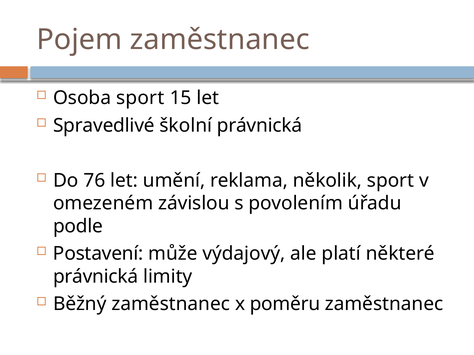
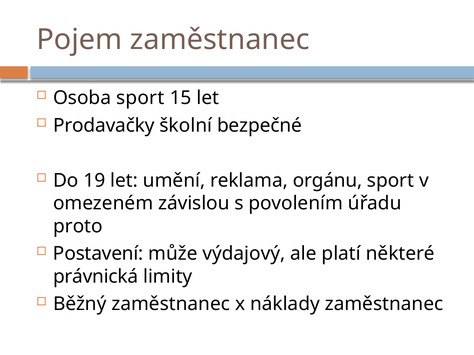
Spravedlivé: Spravedlivé -> Prodavačky
školní právnická: právnická -> bezpečné
76: 76 -> 19
několik: několik -> orgánu
podle: podle -> proto
poměru: poměru -> náklady
